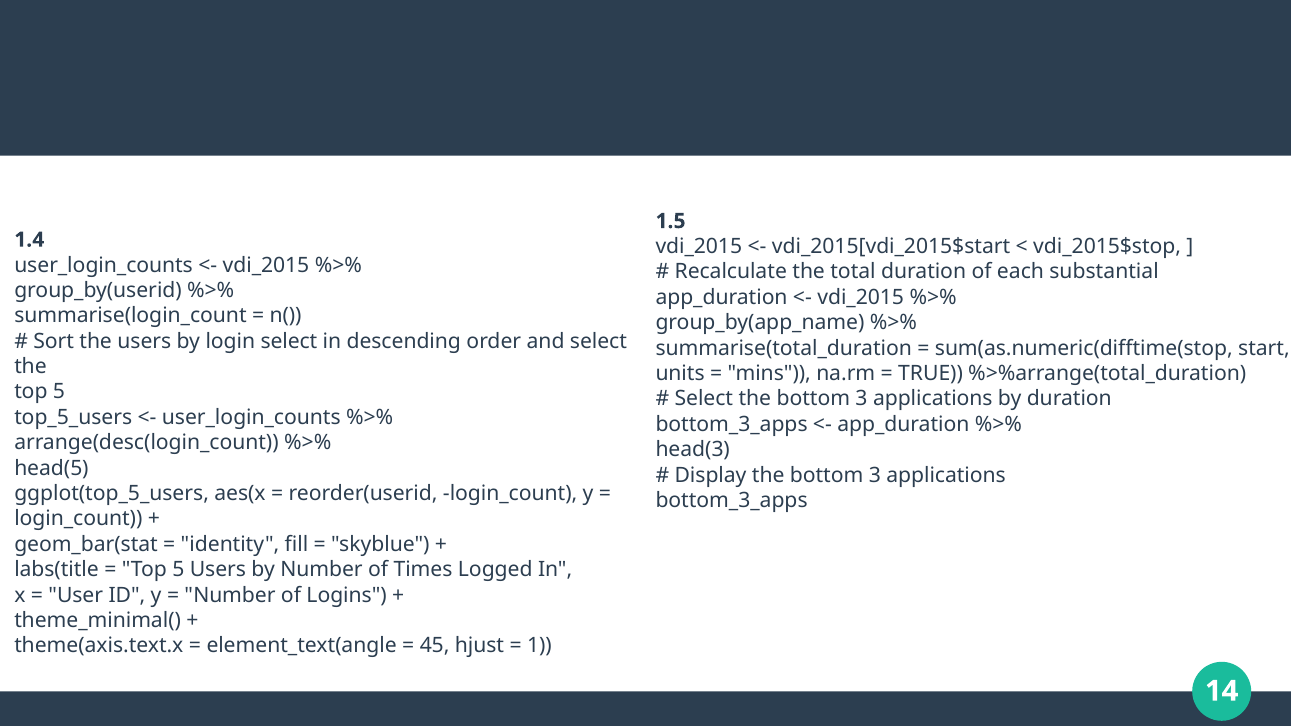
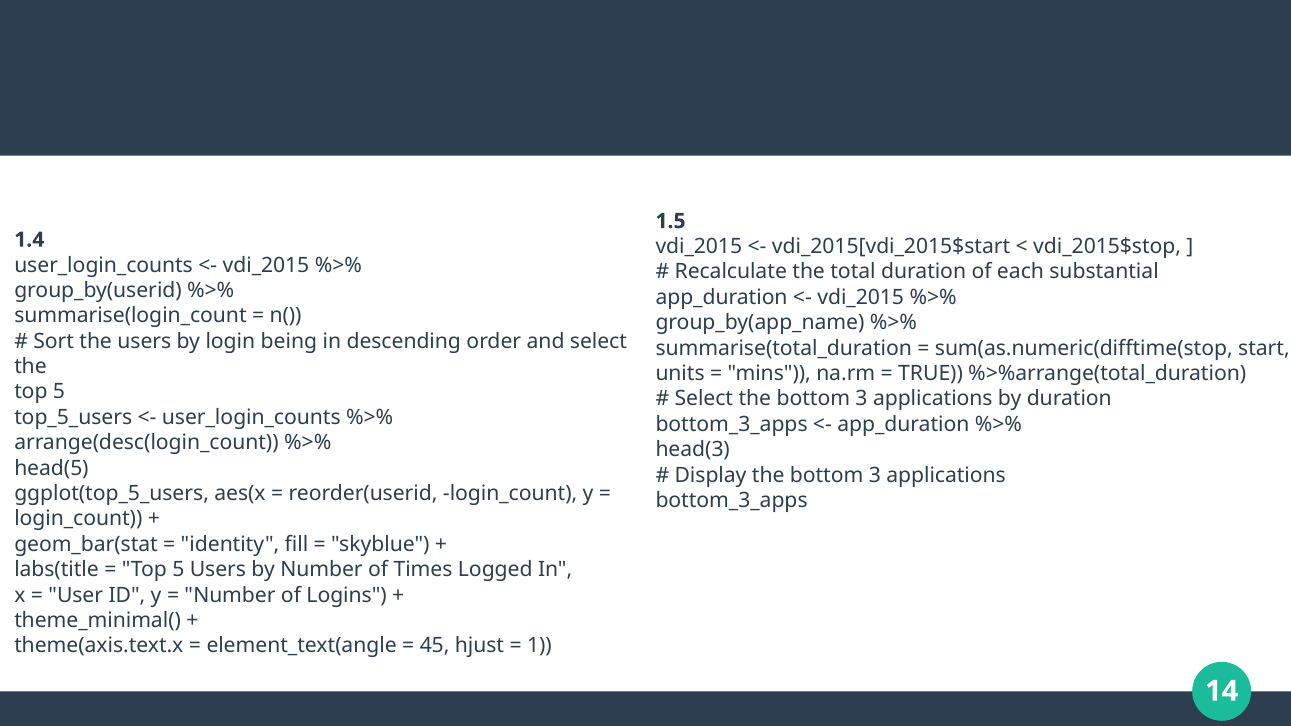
login select: select -> being
